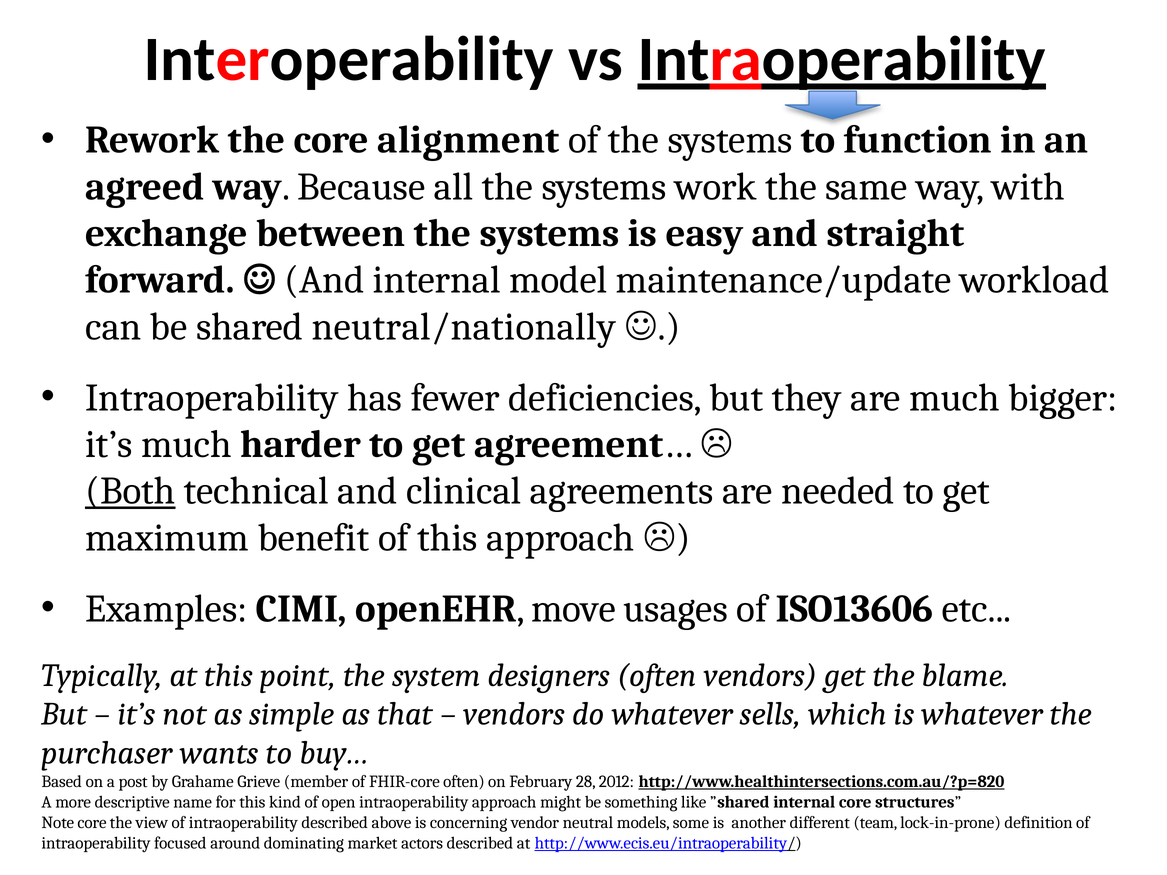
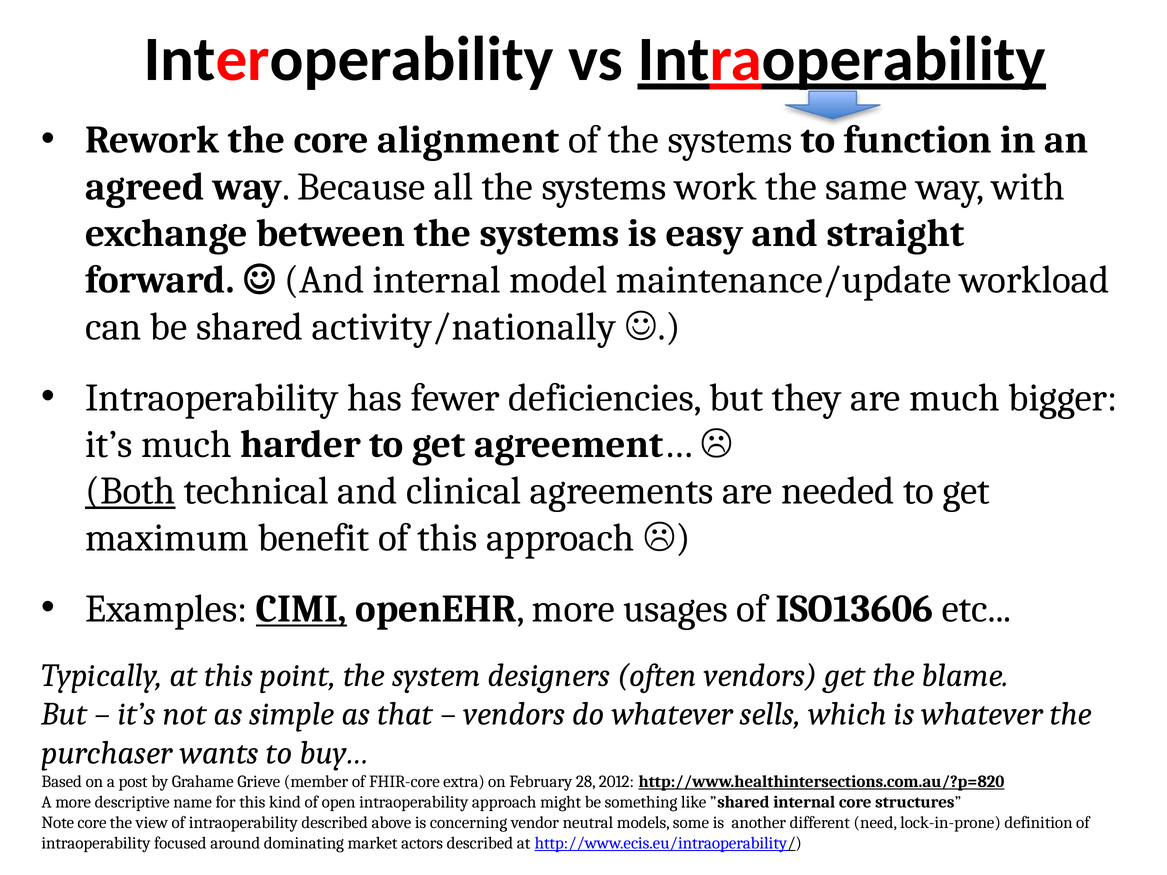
neutral/nationally: neutral/nationally -> activity/nationally
CIMI underline: none -> present
openEHR move: move -> more
FHIR-core often: often -> extra
team: team -> need
